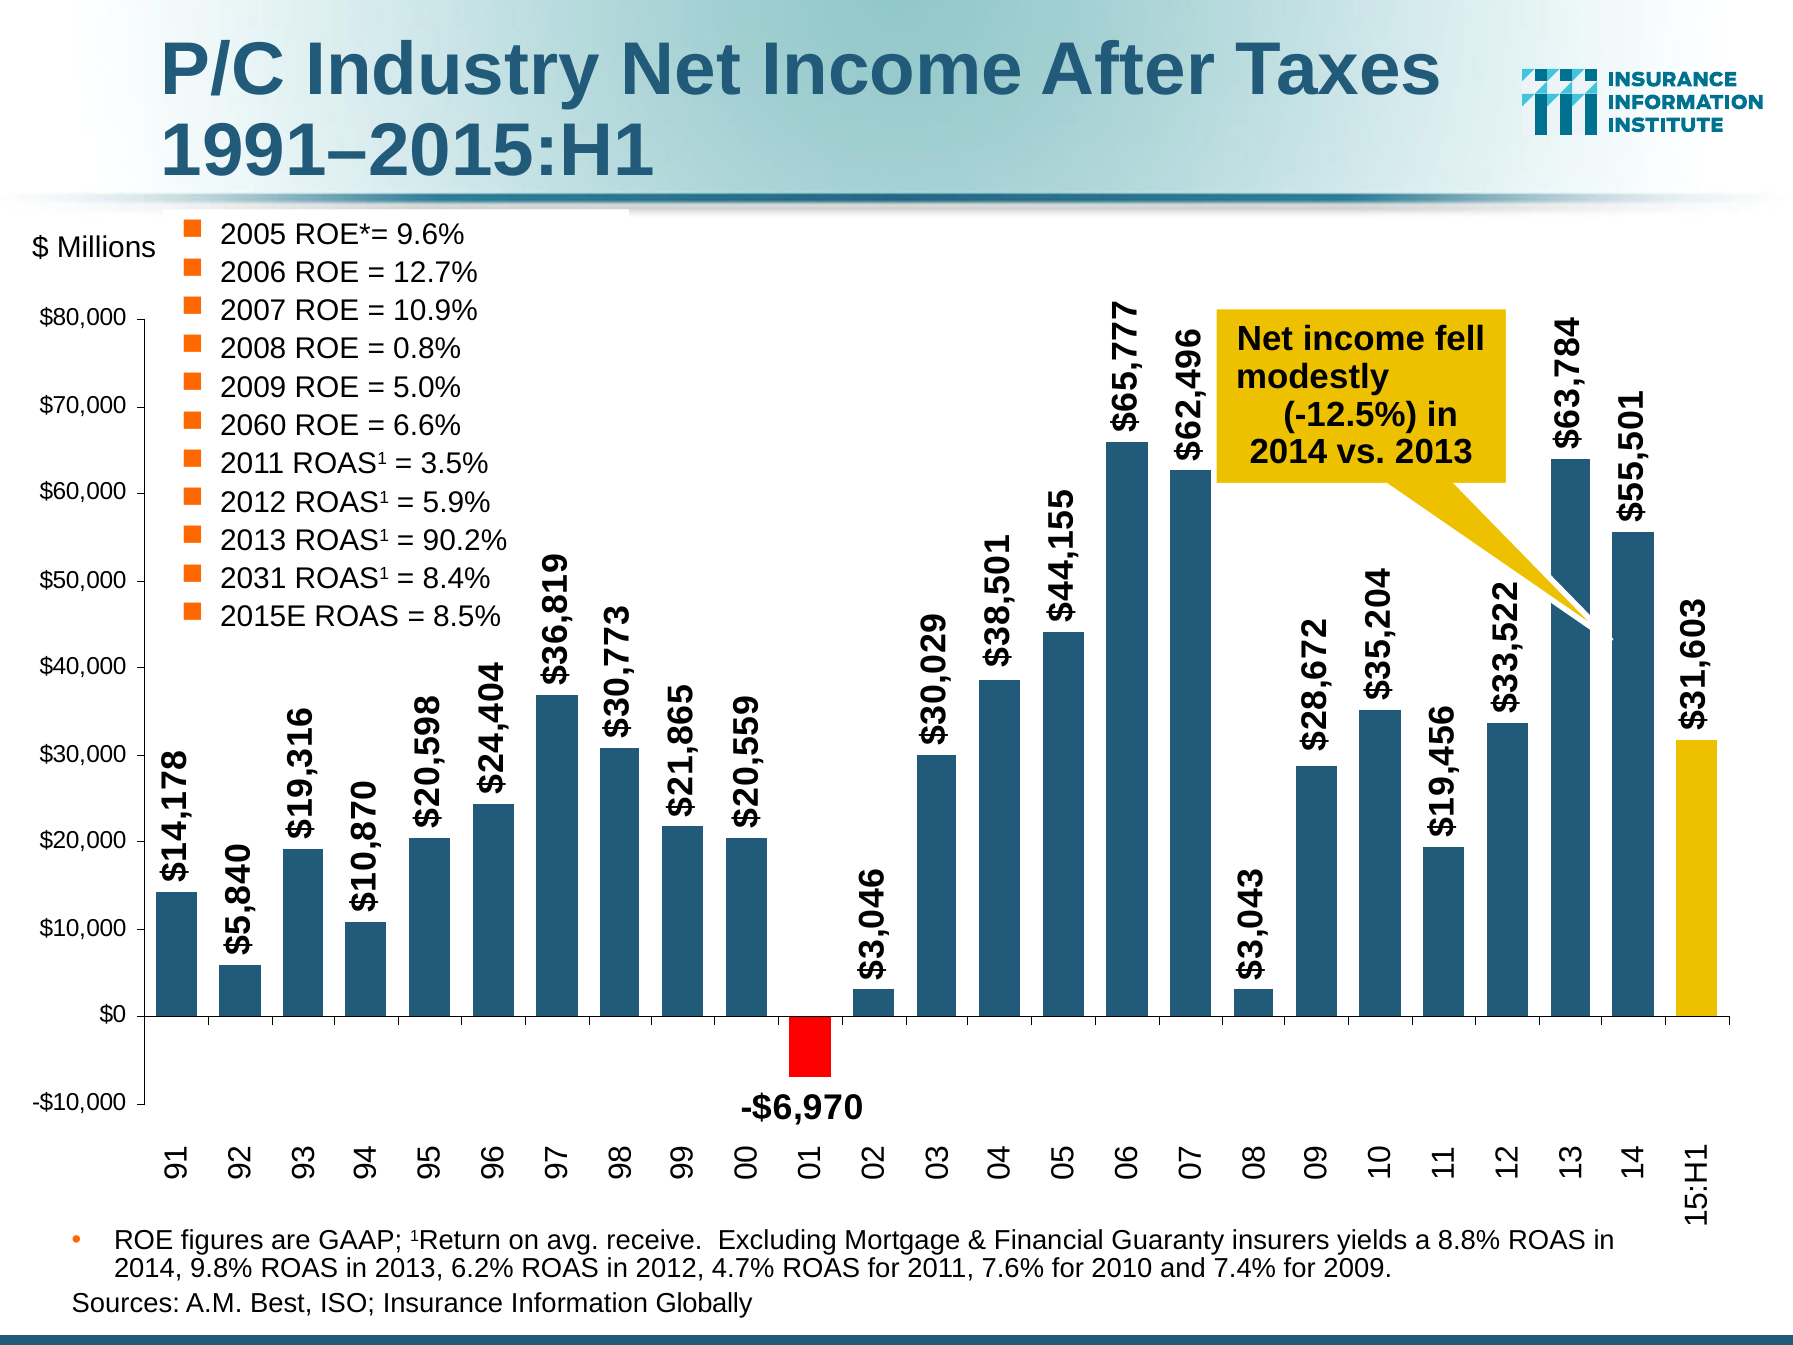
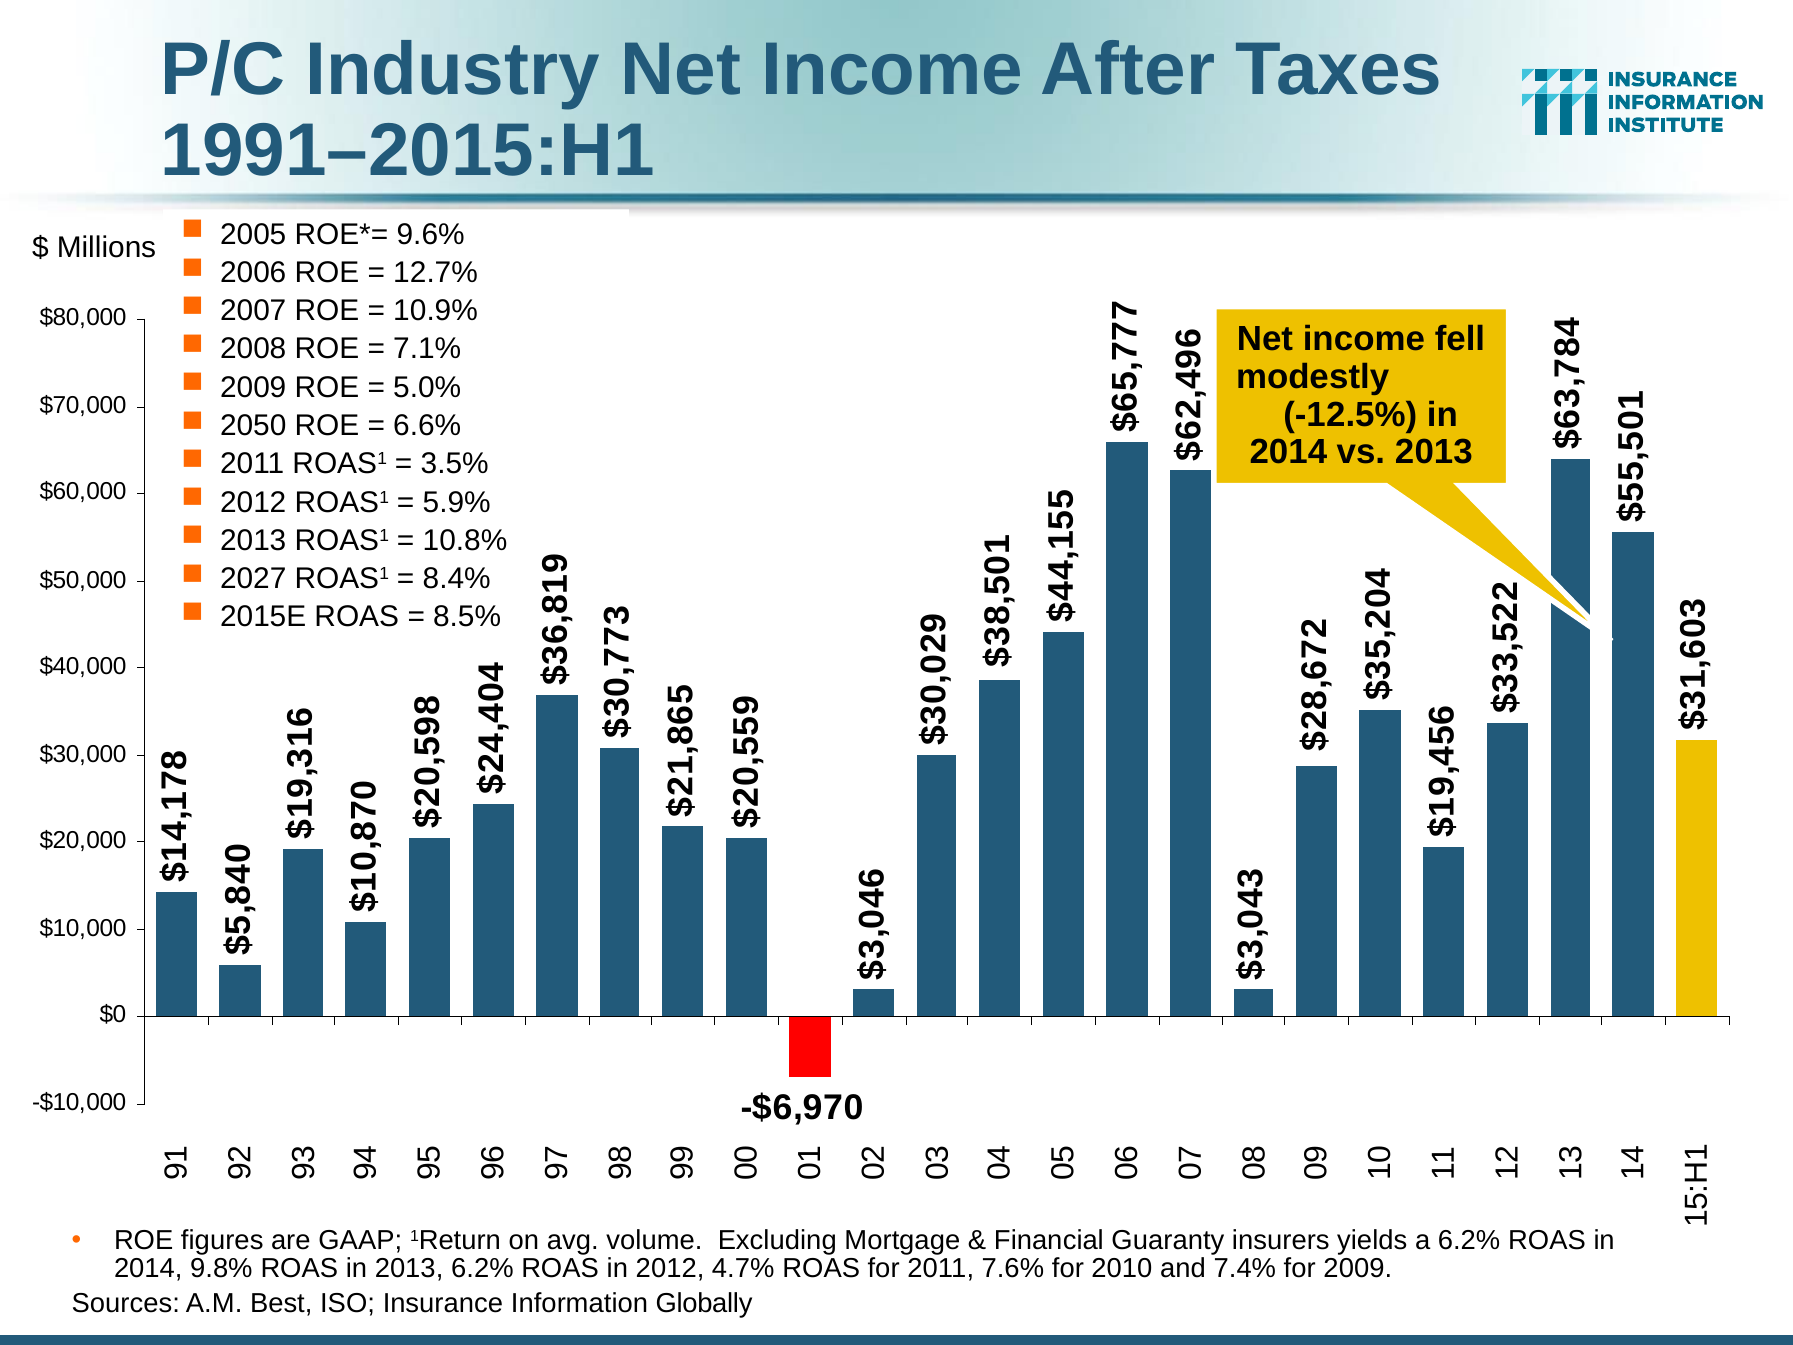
0.8%: 0.8% -> 7.1%
2060: 2060 -> 2050
90.2%: 90.2% -> 10.8%
2031: 2031 -> 2027
receive: receive -> volume
a 8.8%: 8.8% -> 6.2%
